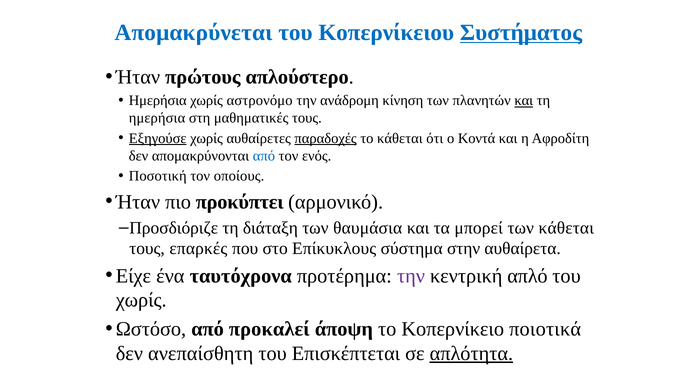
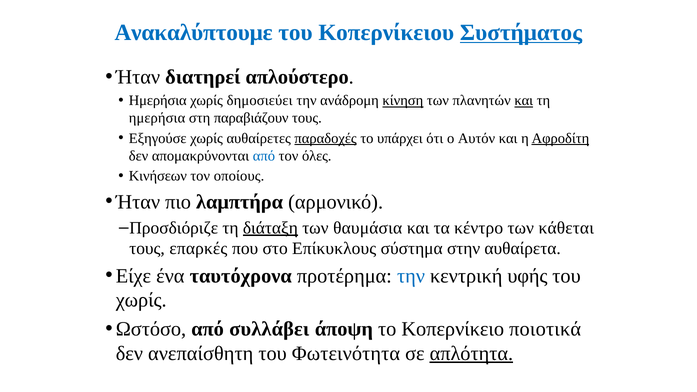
Απομακρύνεται: Απομακρύνεται -> Ανακαλύπτουμε
πρώτους: πρώτους -> διατηρεί
αστρονόμο: αστρονόμο -> δημοσιεύει
κίνηση underline: none -> present
μαθηματικές: μαθηματικές -> παραβιάζουν
Εξηγούσε underline: present -> none
το κάθεται: κάθεται -> υπάρχει
Κοντά: Κοντά -> Αυτόν
Αφροδίτη underline: none -> present
ενός: ενός -> όλες
Ποσοτική: Ποσοτική -> Κινήσεων
προκύπτει: προκύπτει -> λαμπτήρα
διάταξη underline: none -> present
μπορεί: μπορεί -> κέντρο
την at (411, 276) colour: purple -> blue
απλό: απλό -> υφής
προκαλεί: προκαλεί -> συλλάβει
Επισκέπτεται: Επισκέπτεται -> Φωτεινότητα
